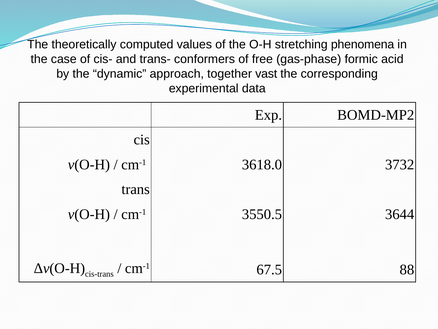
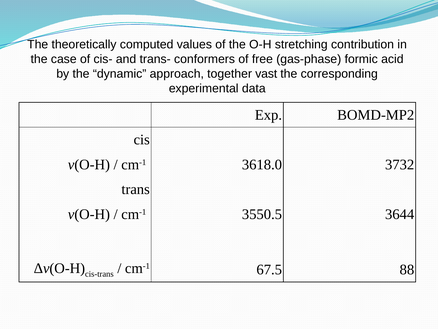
phenomena: phenomena -> contribution
